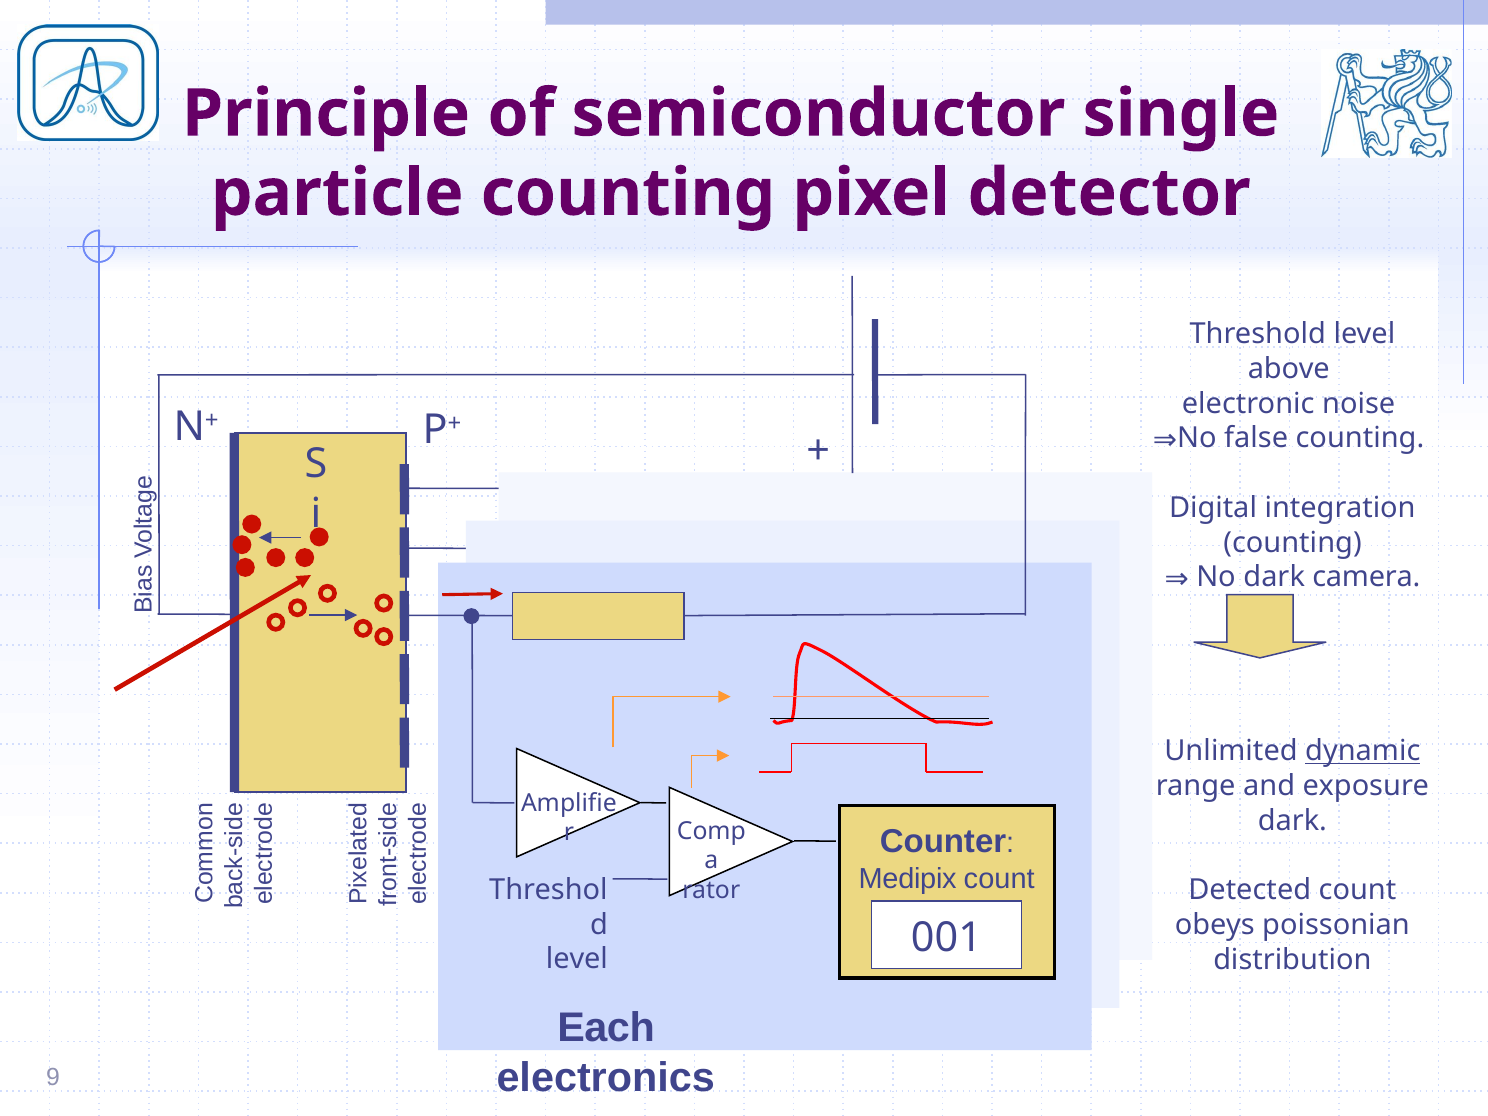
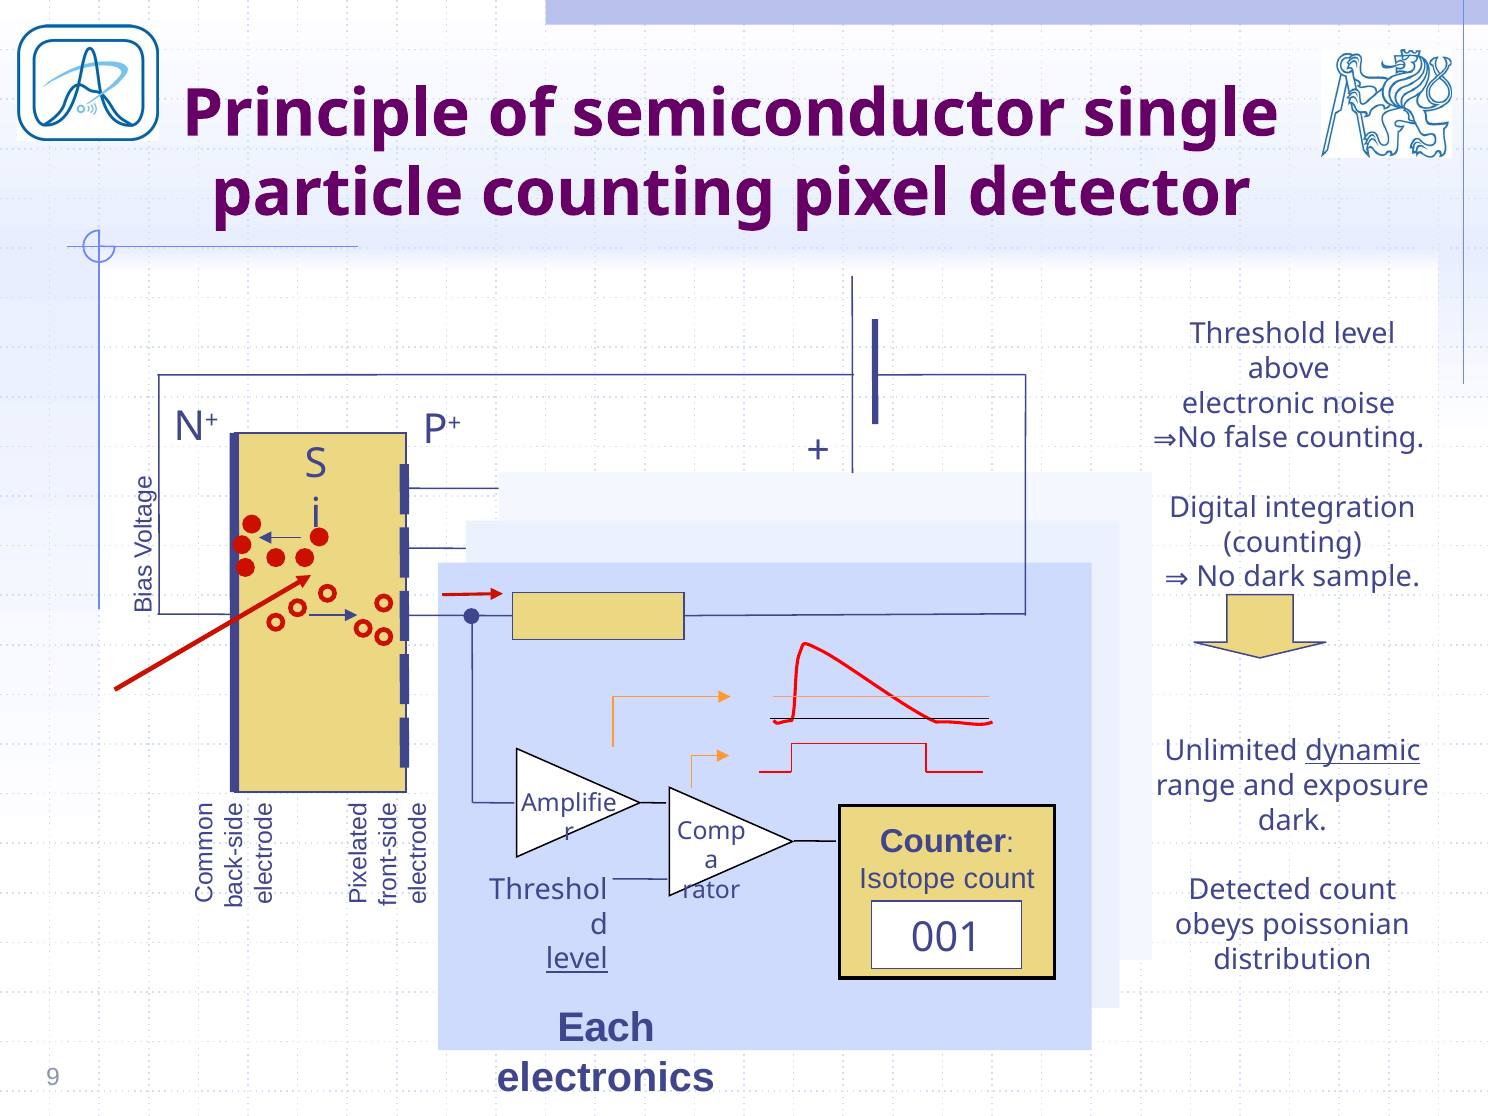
camera: camera -> sample
Medipix: Medipix -> Isotope
level at (577, 959) underline: none -> present
